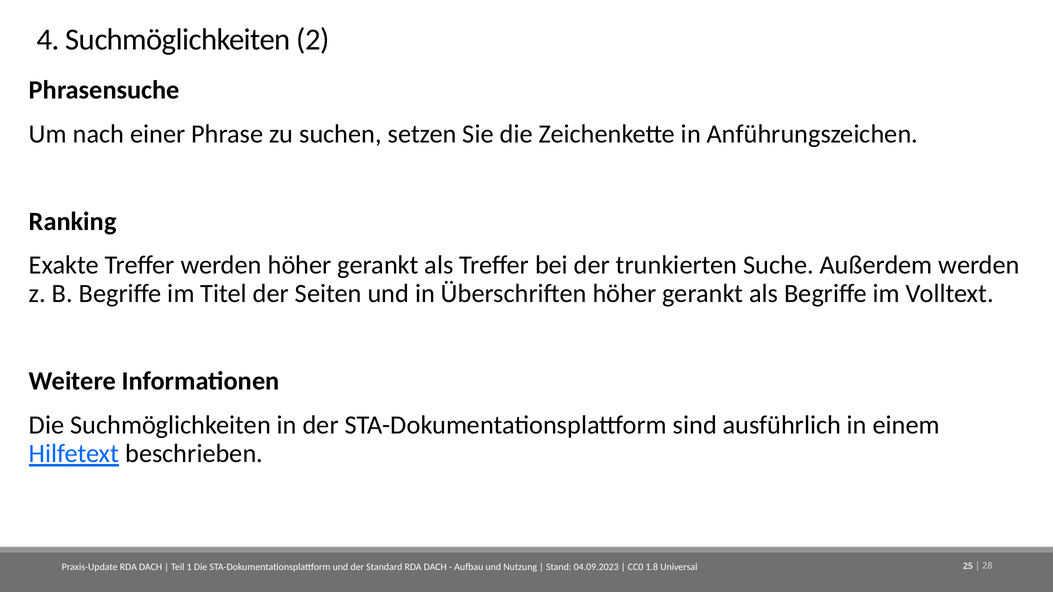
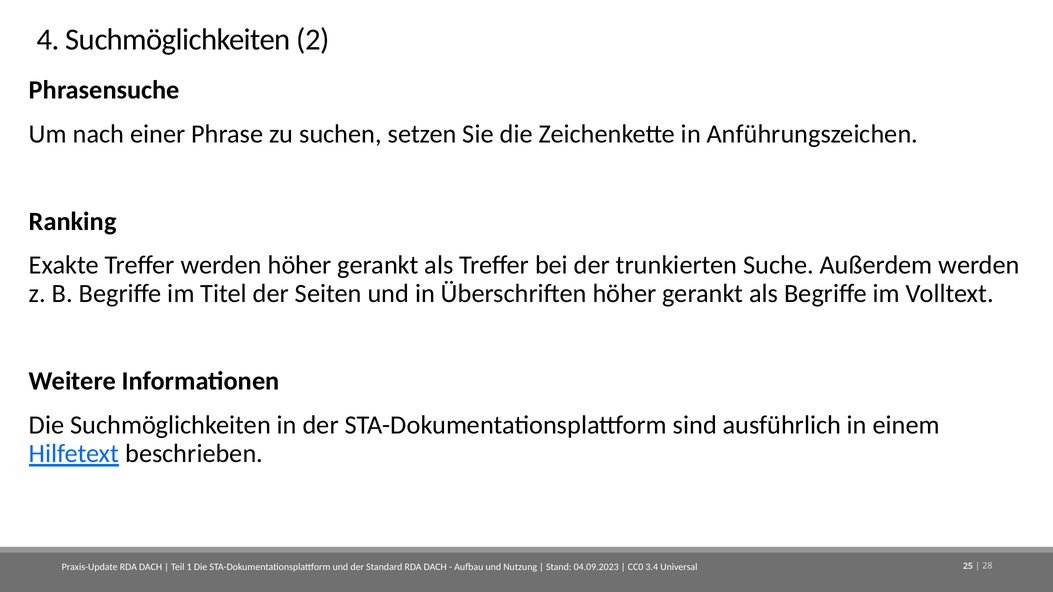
1.8: 1.8 -> 3.4
